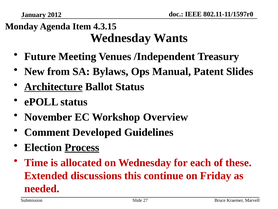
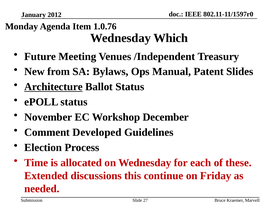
4.3.15: 4.3.15 -> 1.0.76
Wants: Wants -> Which
Overview: Overview -> December
Process underline: present -> none
